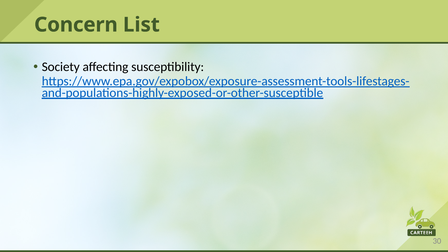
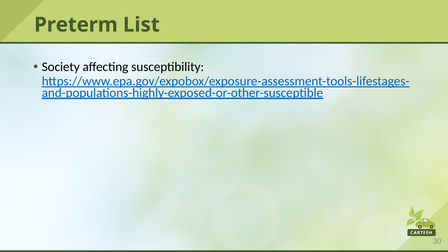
Concern: Concern -> Preterm
